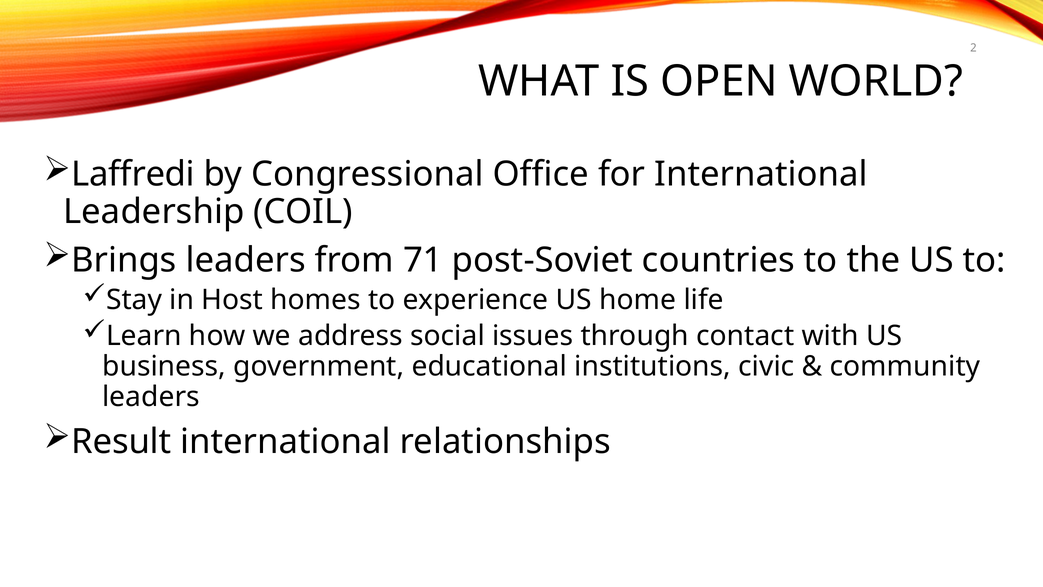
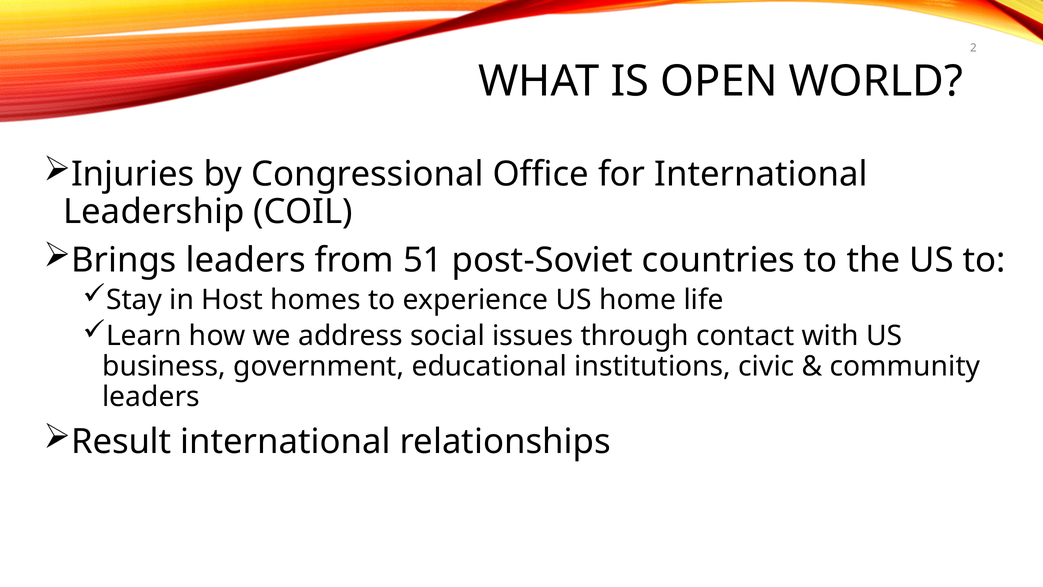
Laffredi: Laffredi -> Injuries
71: 71 -> 51
